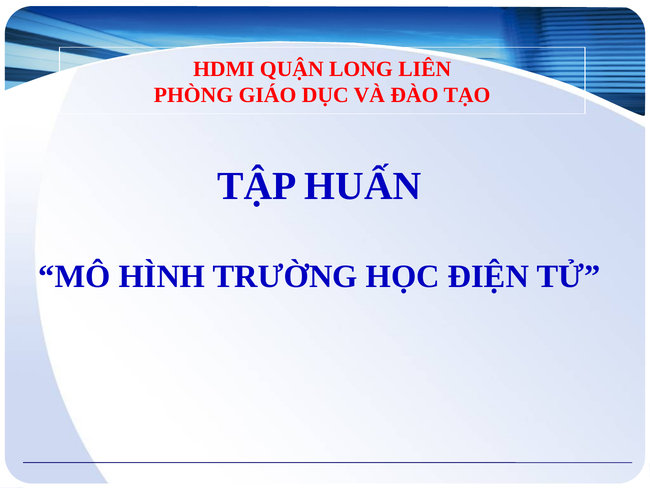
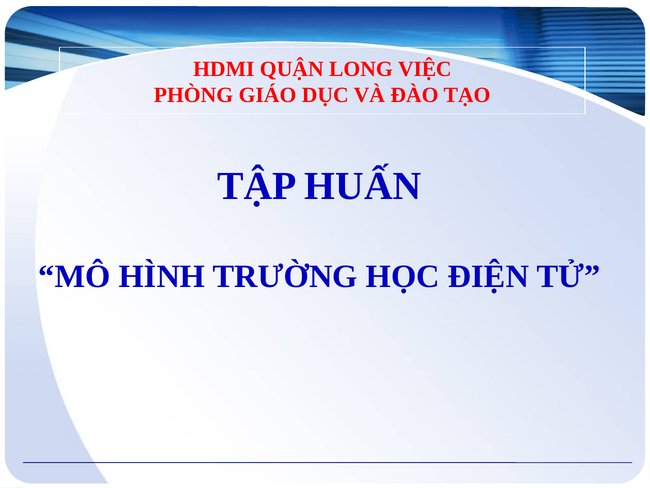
LIÊN: LIÊN -> VIỆC
